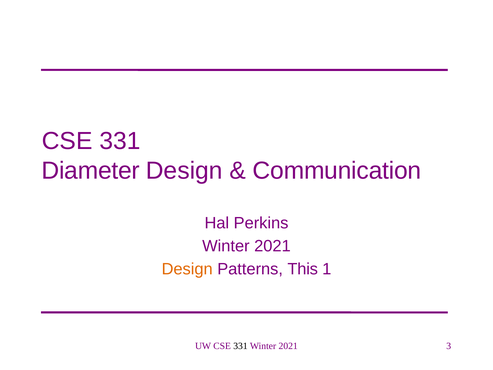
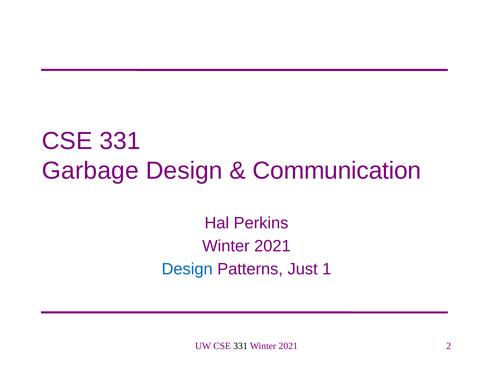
Diameter: Diameter -> Garbage
Design at (187, 269) colour: orange -> blue
This: This -> Just
3: 3 -> 2
